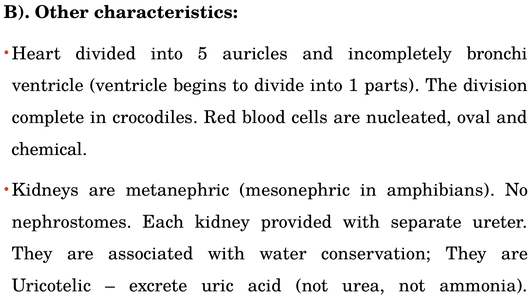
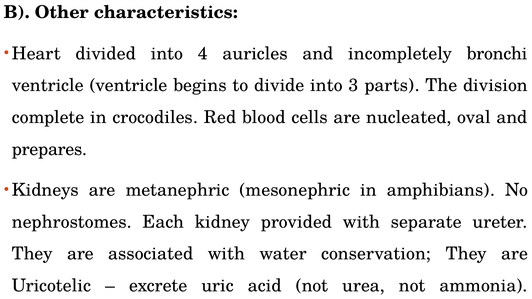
5: 5 -> 4
1: 1 -> 3
chemical: chemical -> prepares
